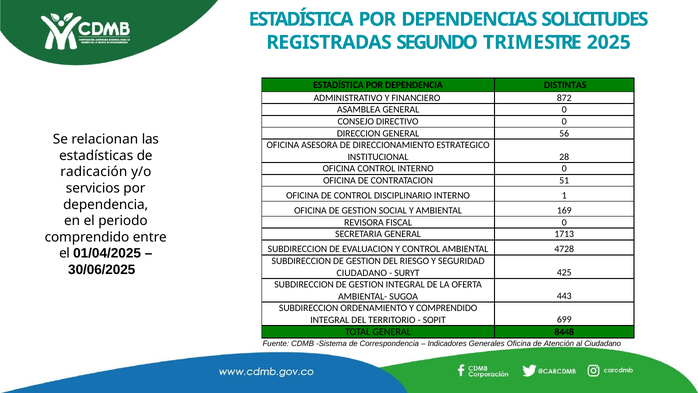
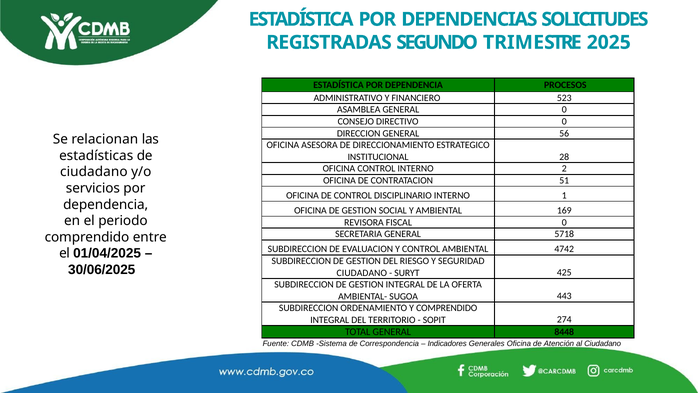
DISTINTAS: DISTINTAS -> PROCESOS
872: 872 -> 523
INTERNO 0: 0 -> 2
radicación at (94, 172): radicación -> ciudadano
1713: 1713 -> 5718
4728: 4728 -> 4742
699: 699 -> 274
